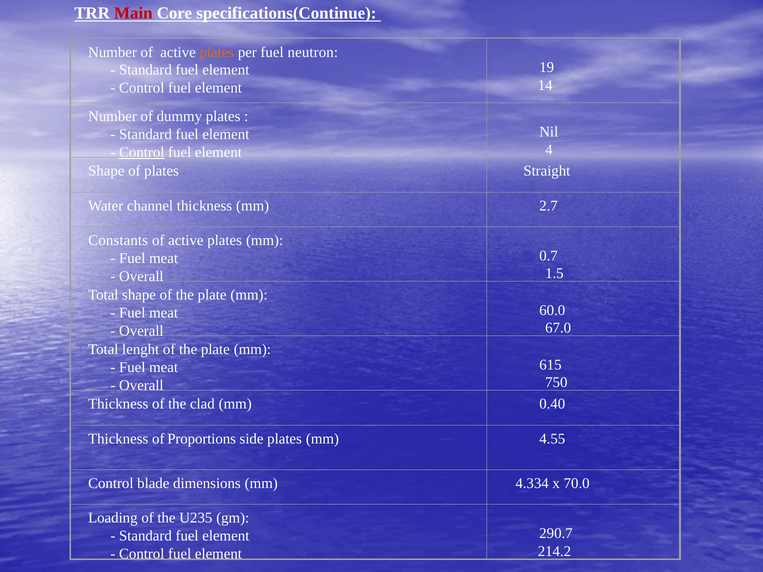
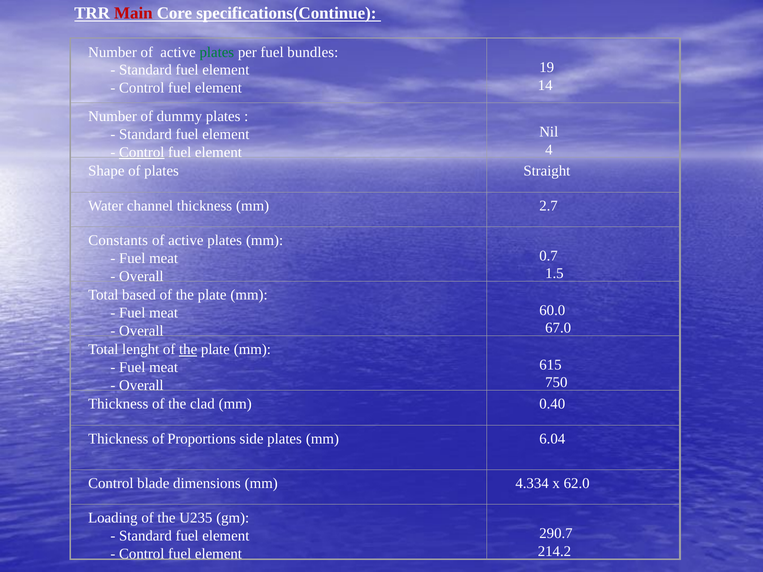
plates at (217, 52) colour: orange -> green
neutron: neutron -> bundles
Total shape: shape -> based
the at (188, 350) underline: none -> present
4.55: 4.55 -> 6.04
70.0: 70.0 -> 62.0
